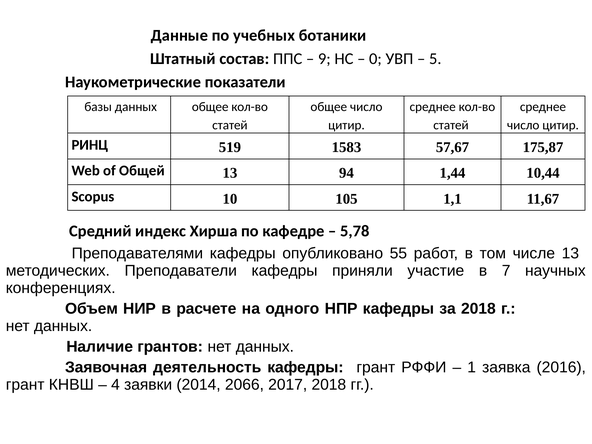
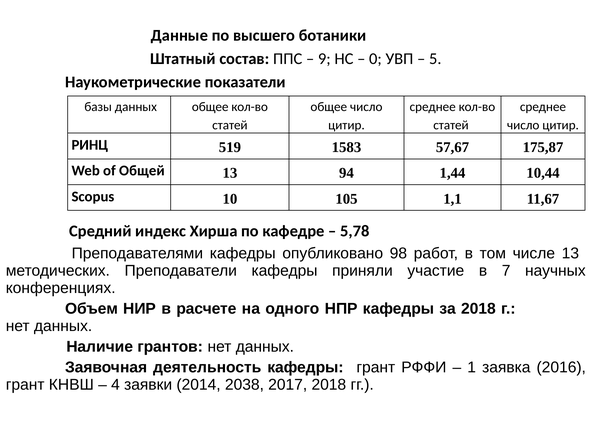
учебных: учебных -> высшего
55: 55 -> 98
2066: 2066 -> 2038
